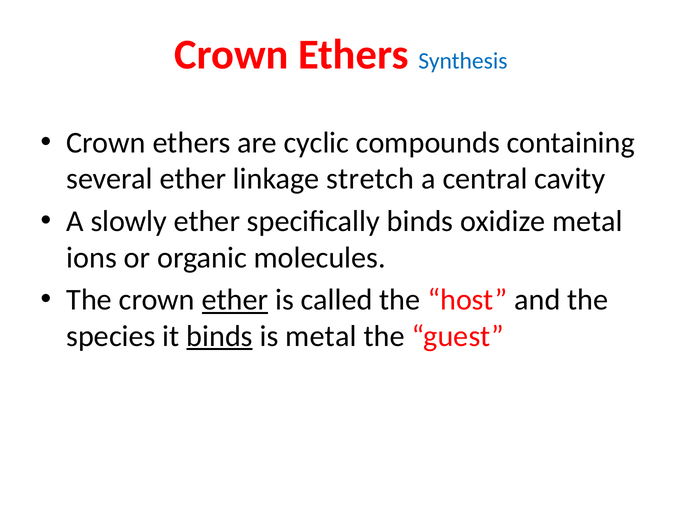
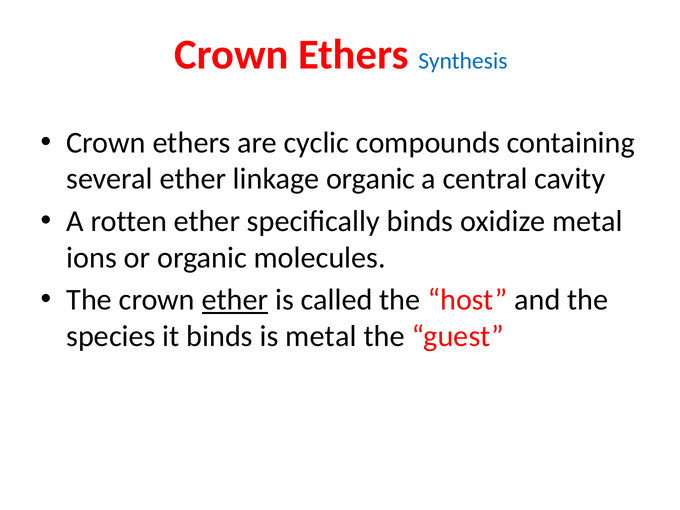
linkage stretch: stretch -> organic
slowly: slowly -> rotten
binds at (220, 336) underline: present -> none
